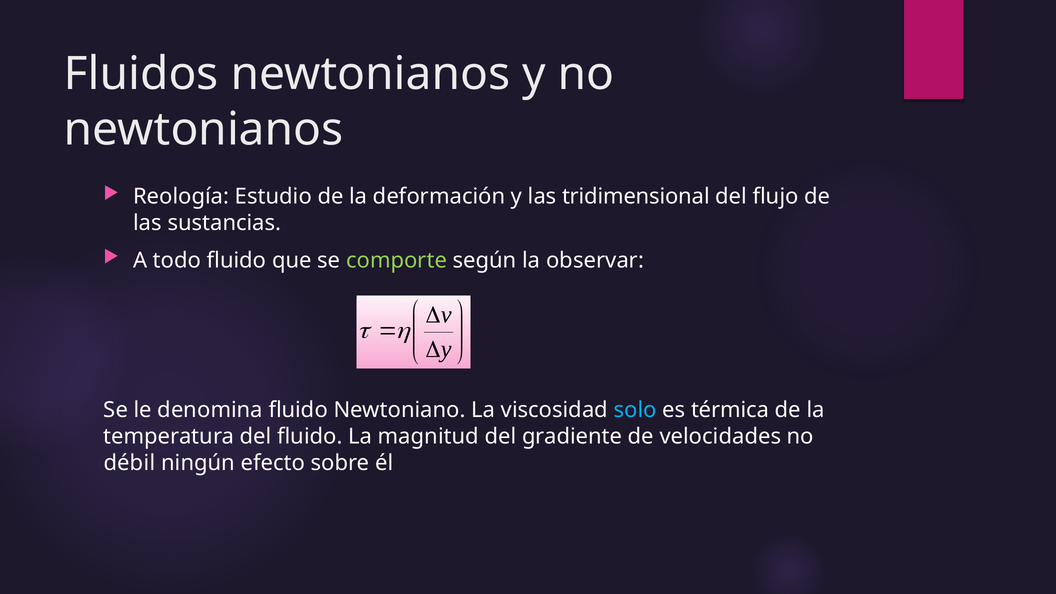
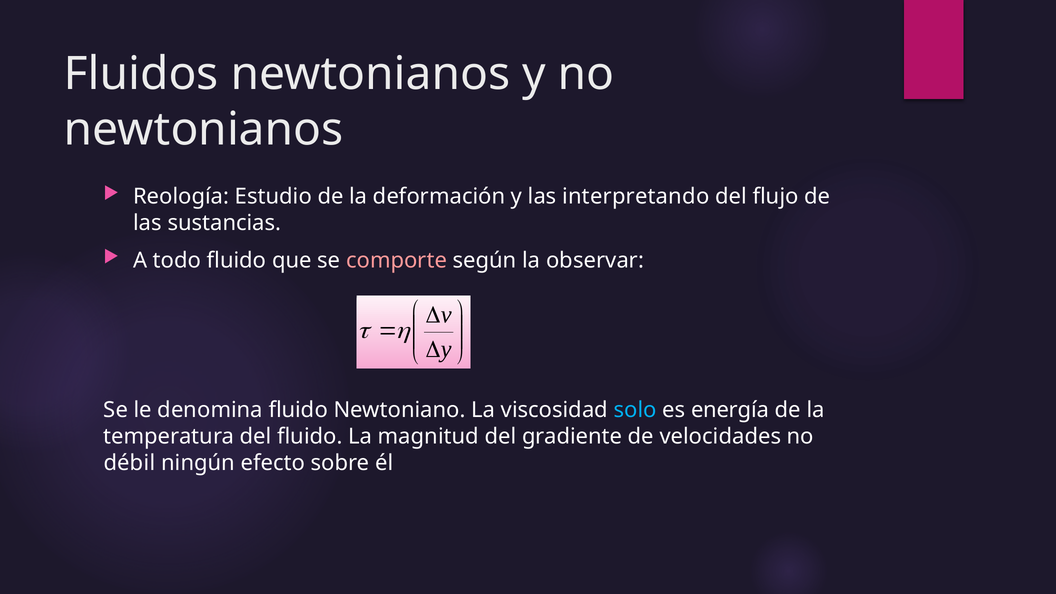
tridimensional: tridimensional -> interpretando
comporte colour: light green -> pink
térmica: térmica -> energía
